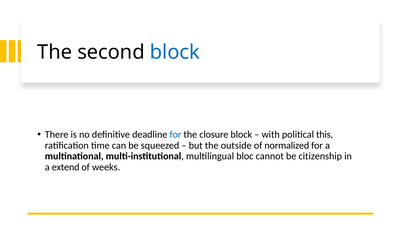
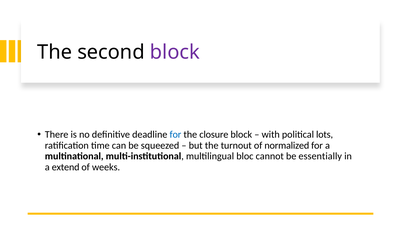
block at (175, 52) colour: blue -> purple
this: this -> lots
outside: outside -> turnout
citizenship: citizenship -> essentially
